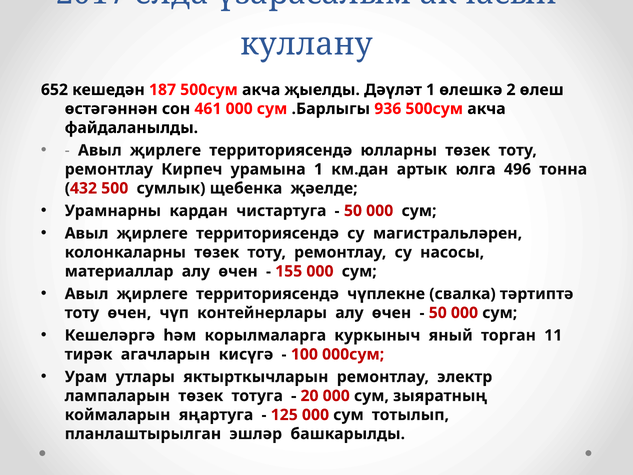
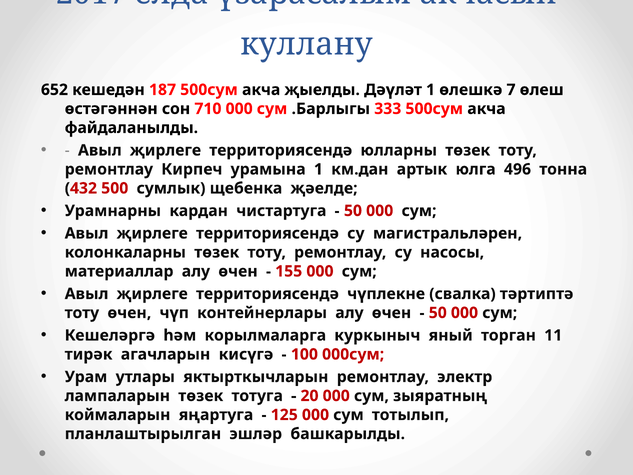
2: 2 -> 7
461: 461 -> 710
936: 936 -> 333
